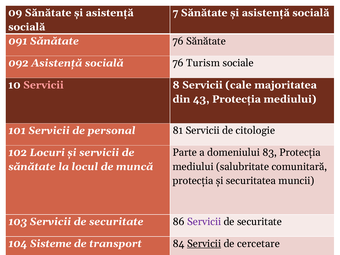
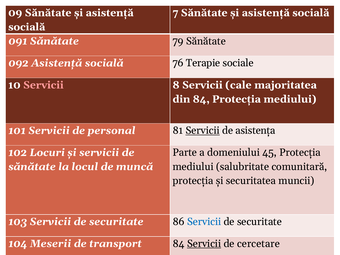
Sănătate 76: 76 -> 79
Turism: Turism -> Terapie
din 43: 43 -> 84
Servicii at (203, 131) underline: none -> present
citologie: citologie -> asistenţa
83: 83 -> 45
Servicii at (204, 222) colour: purple -> blue
Sisteme: Sisteme -> Meserii
